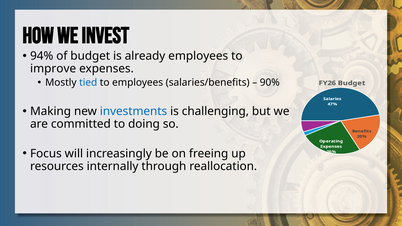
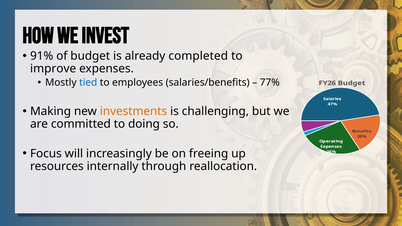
94%: 94% -> 91%
already employees: employees -> completed
90%: 90% -> 77%
investments colour: blue -> orange
